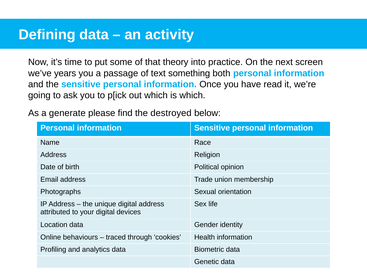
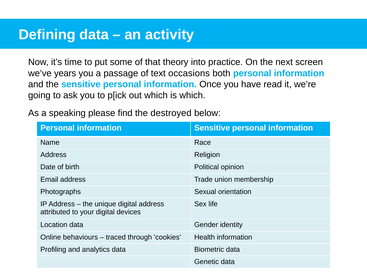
something: something -> occasions
generate: generate -> speaking
